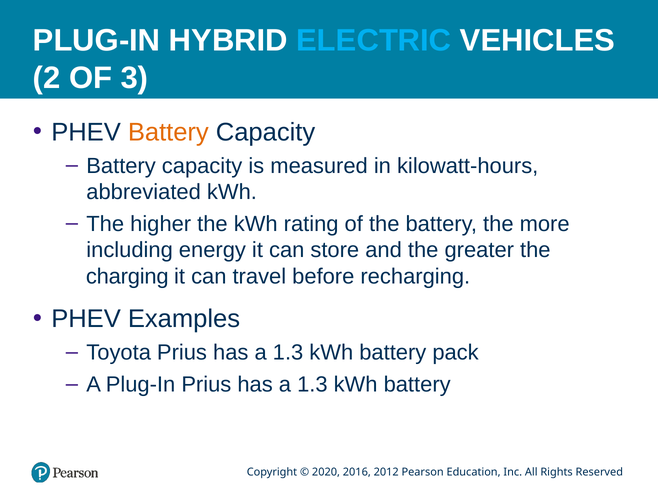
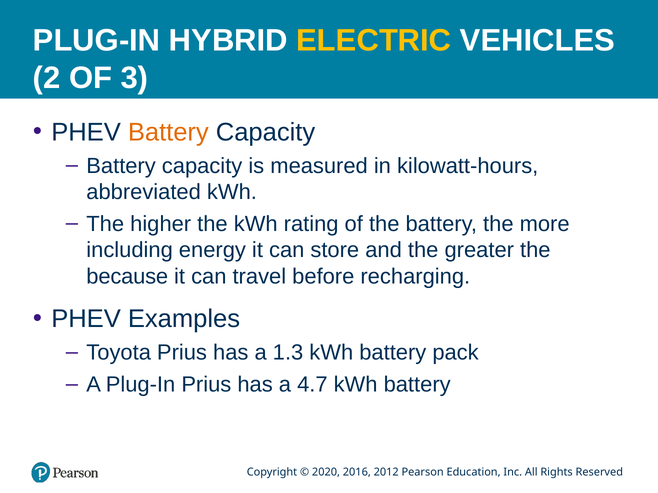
ELECTRIC colour: light blue -> yellow
charging: charging -> because
1.3 at (312, 385): 1.3 -> 4.7
